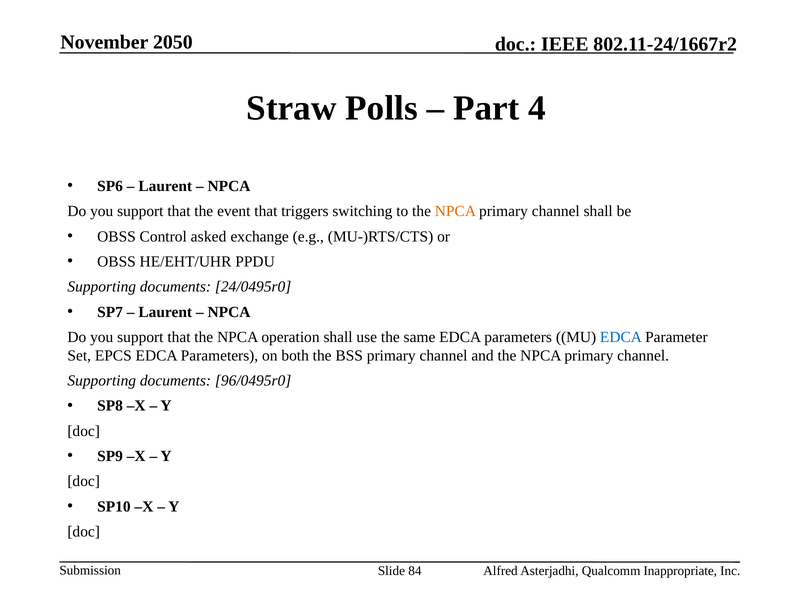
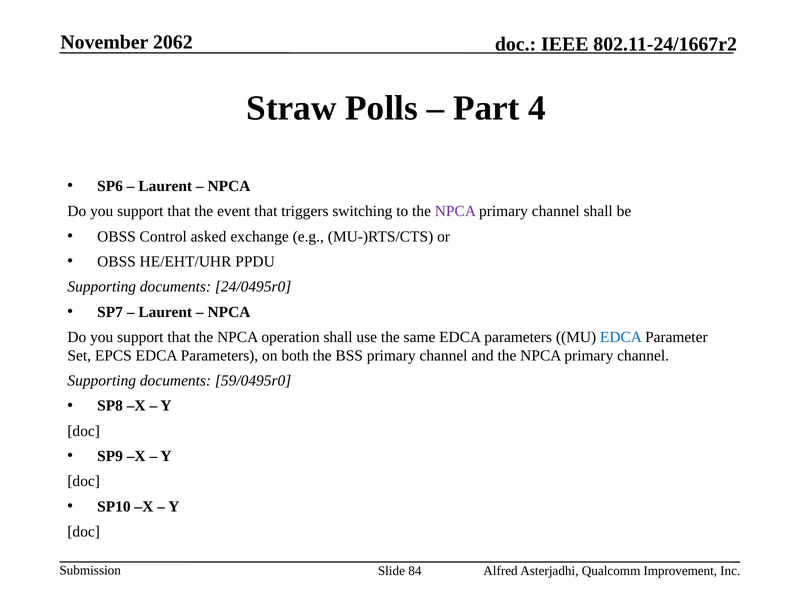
2050: 2050 -> 2062
NPCA at (455, 211) colour: orange -> purple
96/0495r0: 96/0495r0 -> 59/0495r0
Inappropriate: Inappropriate -> Improvement
